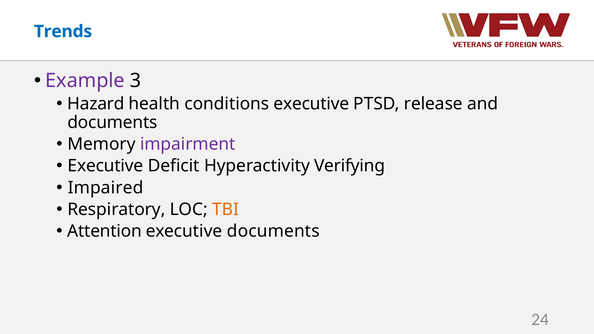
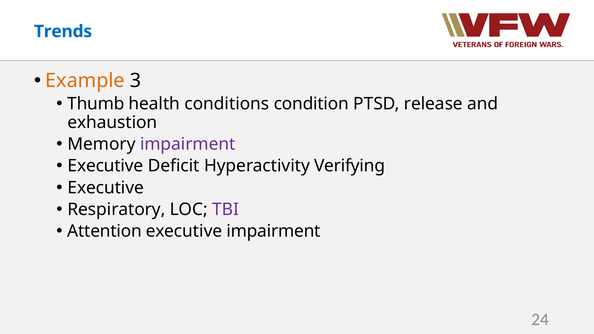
Example colour: purple -> orange
Hazard: Hazard -> Thumb
conditions executive: executive -> condition
documents at (112, 122): documents -> exhaustion
Impaired at (106, 188): Impaired -> Executive
TBI colour: orange -> purple
executive documents: documents -> impairment
